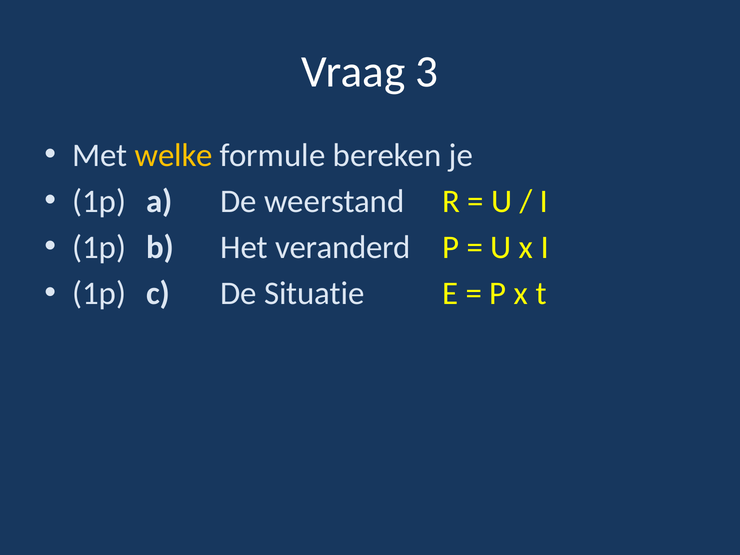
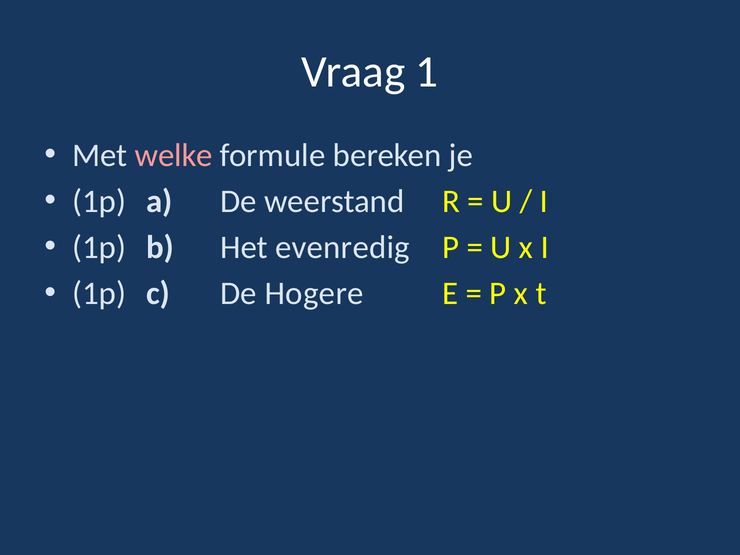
3: 3 -> 1
welke colour: yellow -> pink
veranderd: veranderd -> evenredig
Situatie: Situatie -> Hogere
